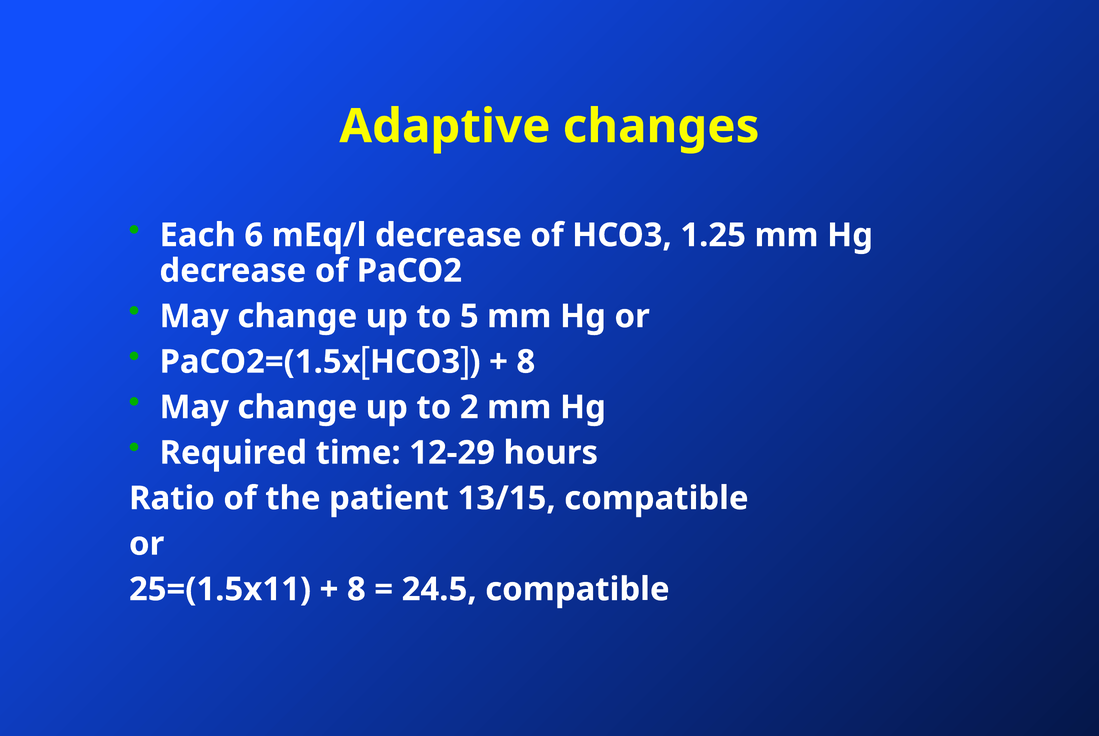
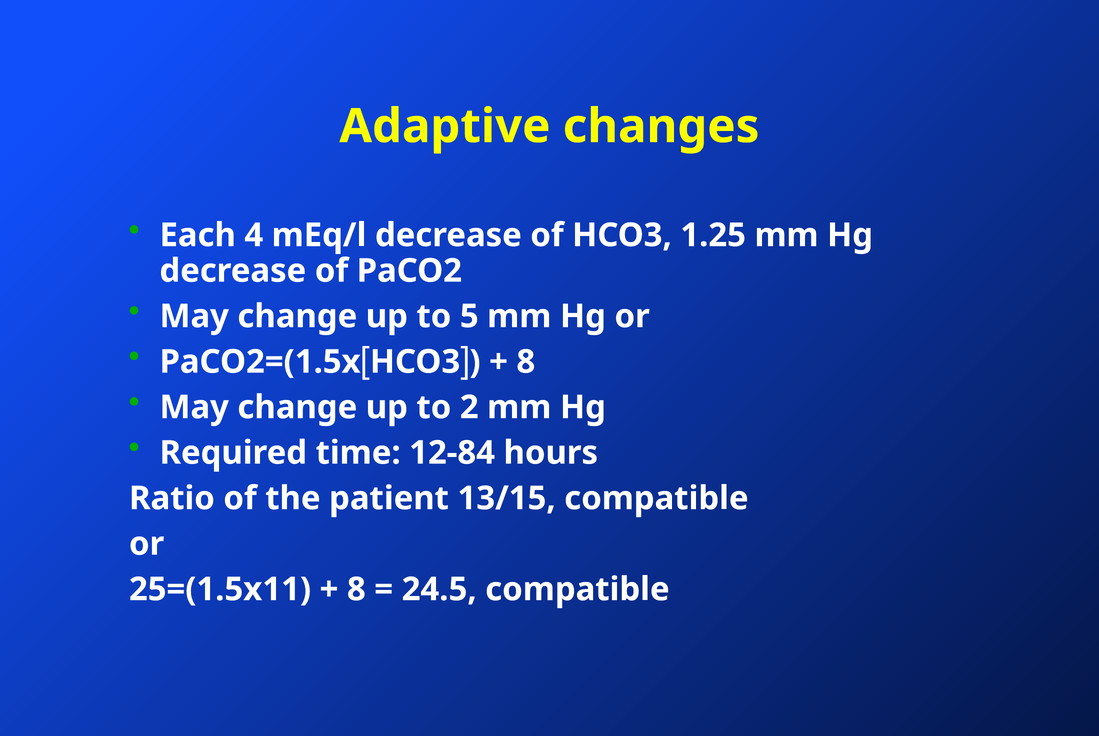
6: 6 -> 4
12-29: 12-29 -> 12-84
